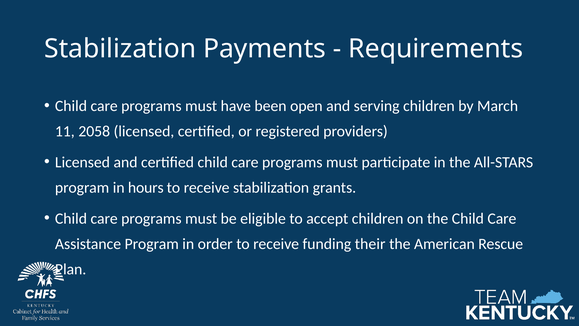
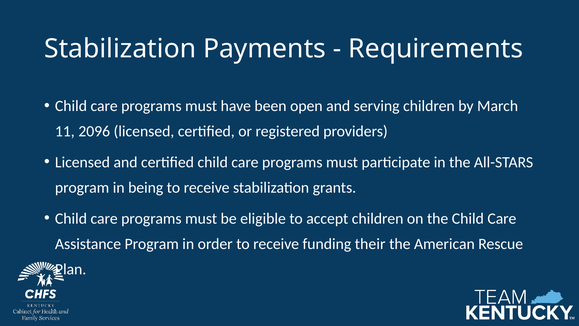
2058: 2058 -> 2096
hours: hours -> being
